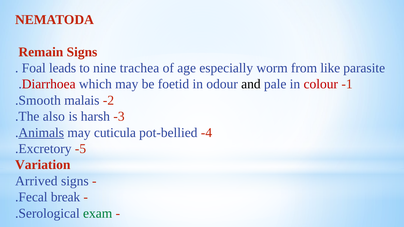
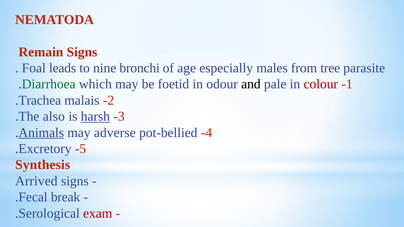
trachea: trachea -> bronchi
worm: worm -> males
like: like -> tree
Diarrhoea colour: red -> green
Smooth: Smooth -> Trachea
harsh underline: none -> present
cuticula: cuticula -> adverse
Variation: Variation -> Synthesis
exam colour: green -> red
